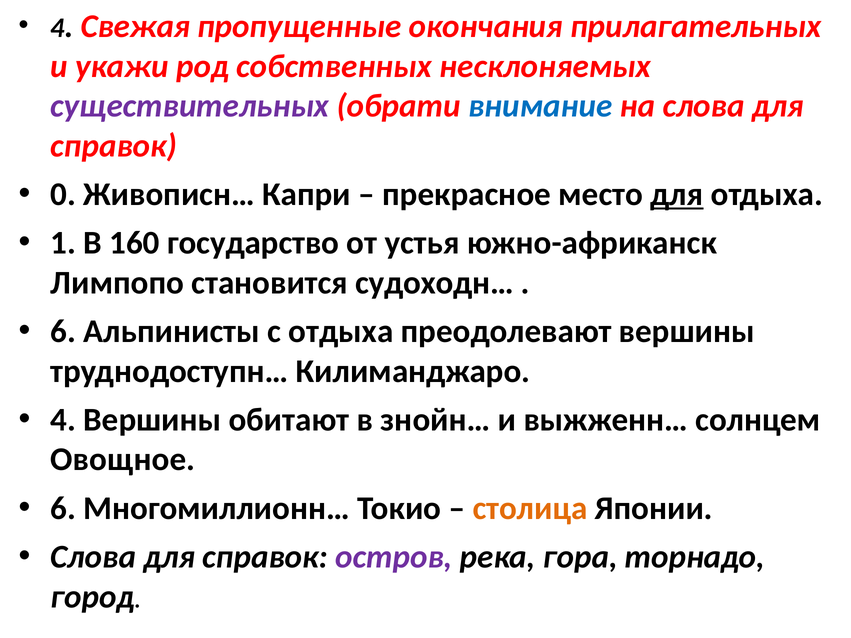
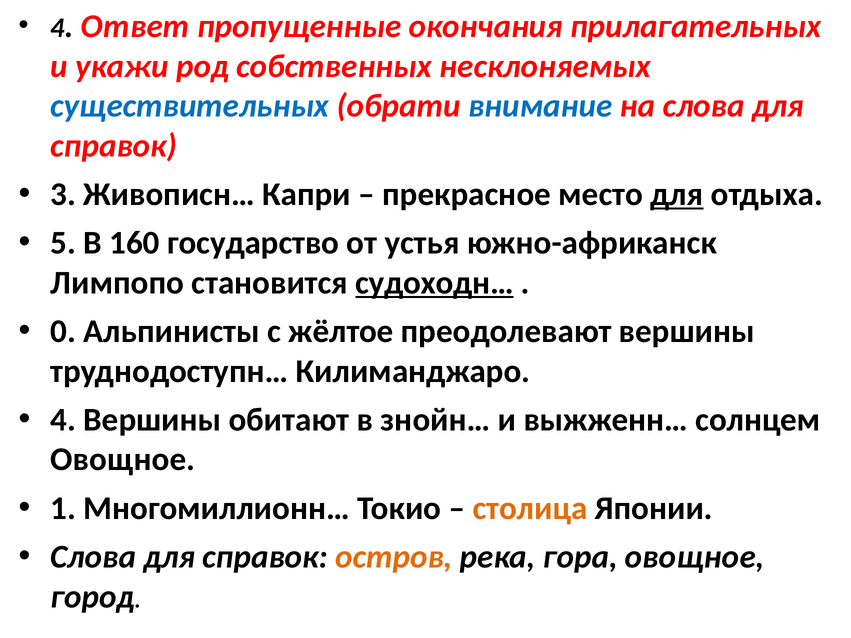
Свежая: Свежая -> Ответ
существительных colour: purple -> blue
0: 0 -> 3
1: 1 -> 5
судоходн… underline: none -> present
6 at (63, 332): 6 -> 0
с отдыха: отдыха -> жёлтое
6 at (63, 508): 6 -> 1
остров colour: purple -> orange
гора торнадо: торнадо -> овощное
